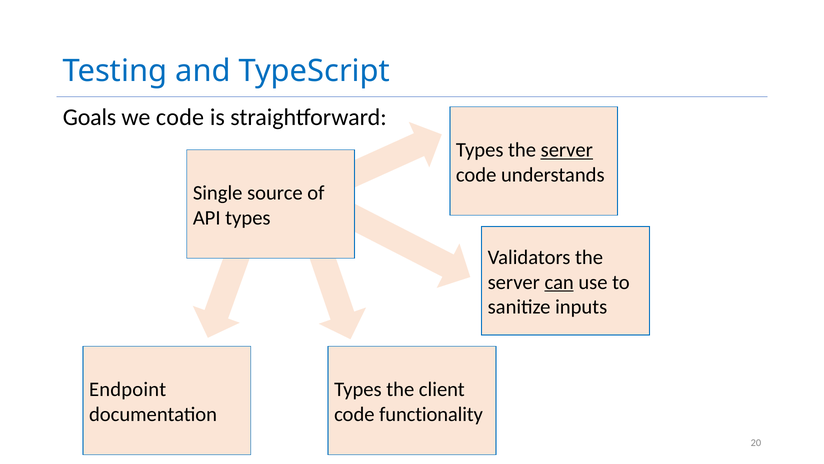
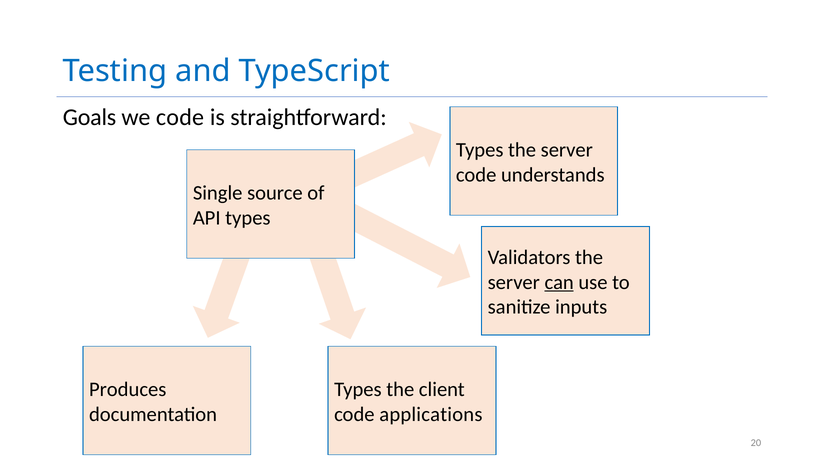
server at (567, 150) underline: present -> none
Endpoint: Endpoint -> Produces
functionality: functionality -> applications
